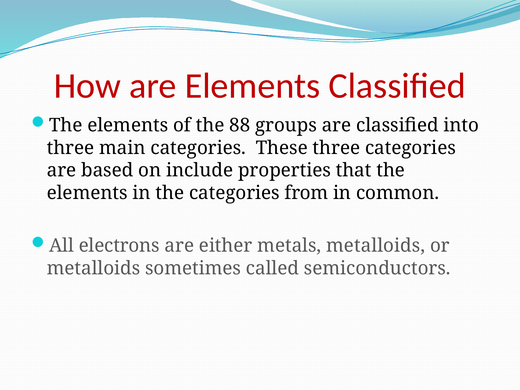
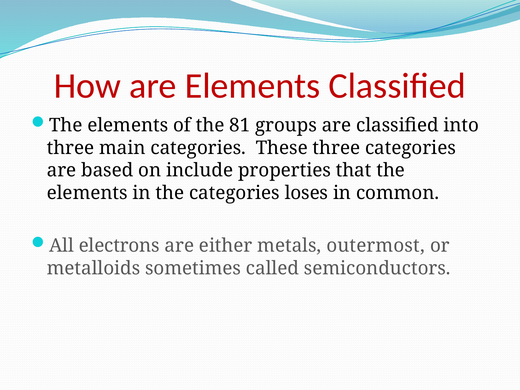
88: 88 -> 81
from: from -> loses
metals metalloids: metalloids -> outermost
